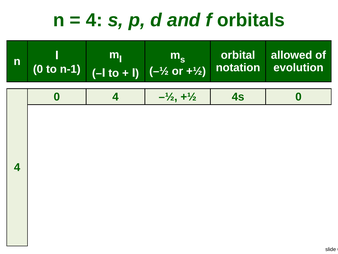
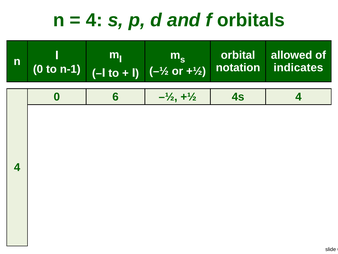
evolution: evolution -> indicates
0 4: 4 -> 6
4s 0: 0 -> 4
